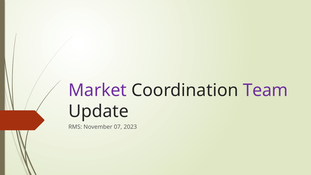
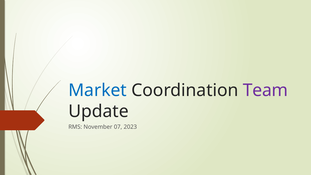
Market colour: purple -> blue
